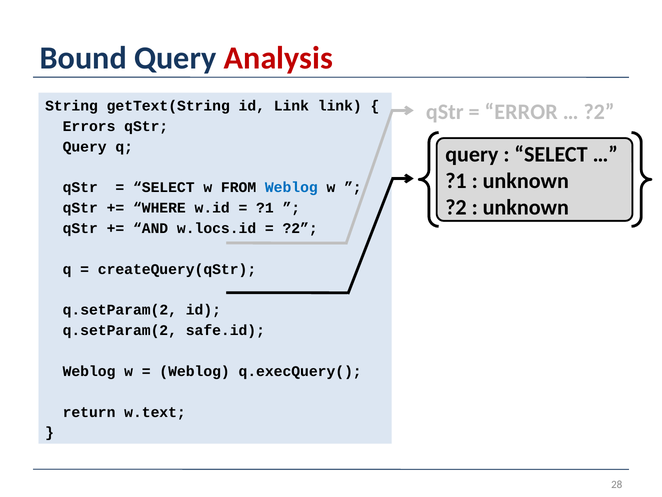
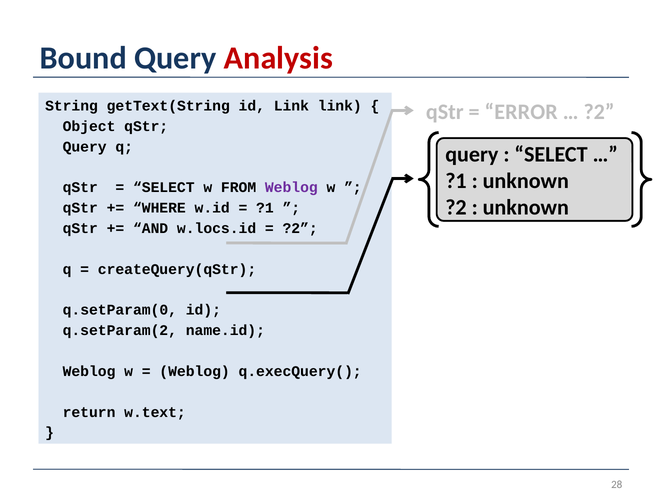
Errors: Errors -> Object
Weblog at (291, 187) colour: blue -> purple
q.setParam(2 at (120, 310): q.setParam(2 -> q.setParam(0
safe.id: safe.id -> name.id
